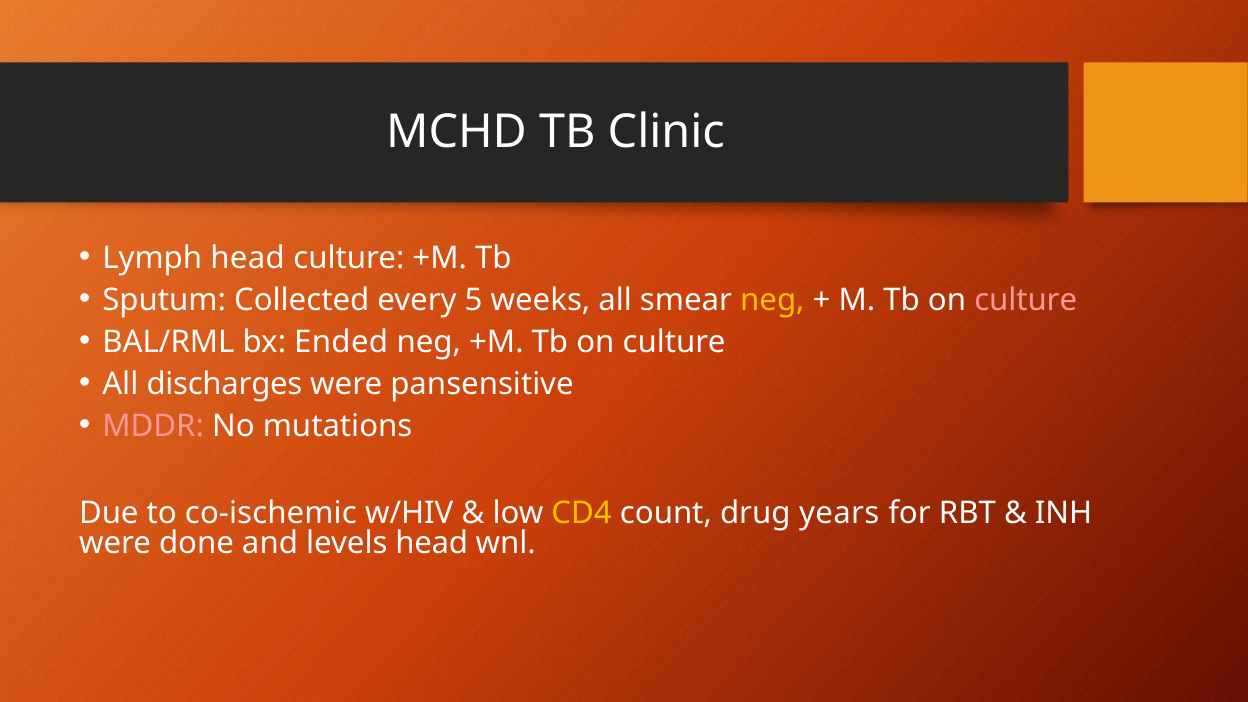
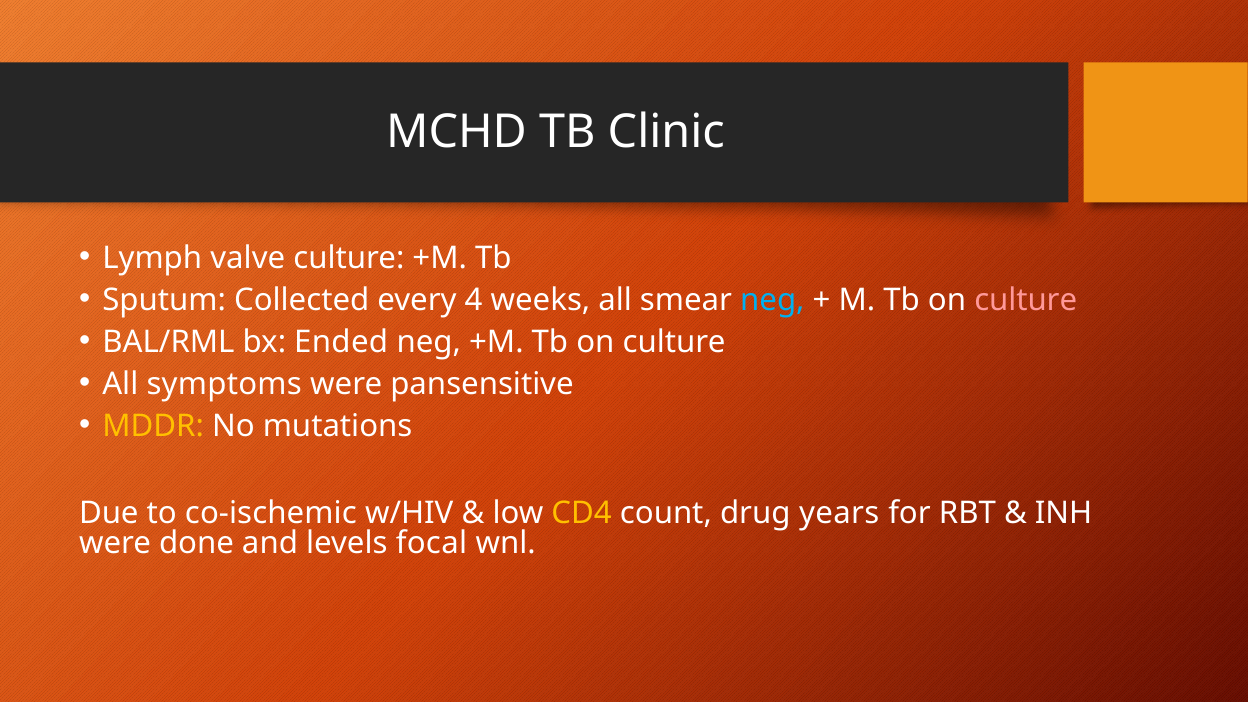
Lymph head: head -> valve
5: 5 -> 4
neg at (772, 300) colour: yellow -> light blue
discharges: discharges -> symptoms
MDDR colour: pink -> yellow
levels head: head -> focal
